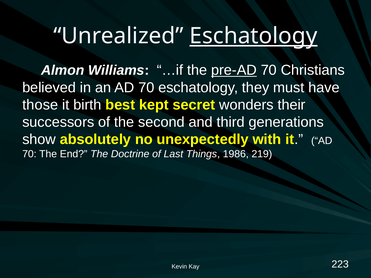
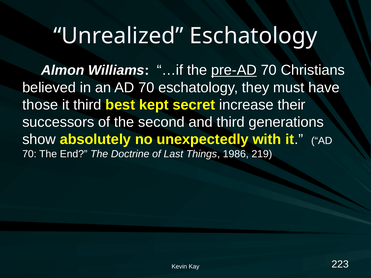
Eschatology at (253, 36) underline: present -> none
it birth: birth -> third
wonders: wonders -> increase
